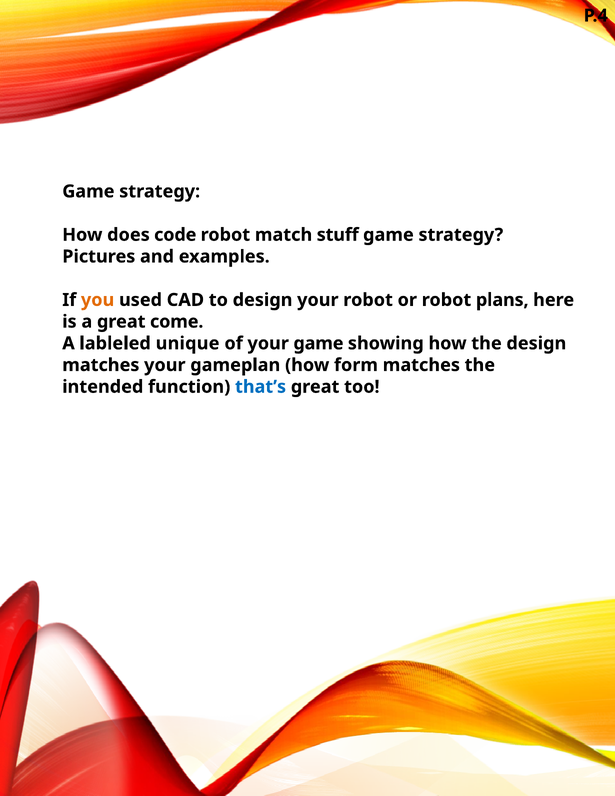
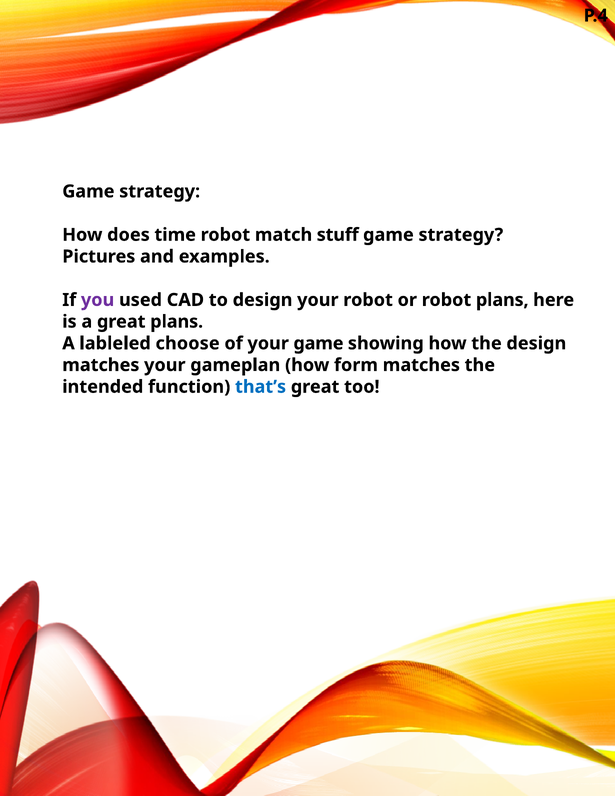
code: code -> time
you colour: orange -> purple
great come: come -> plans
unique: unique -> choose
